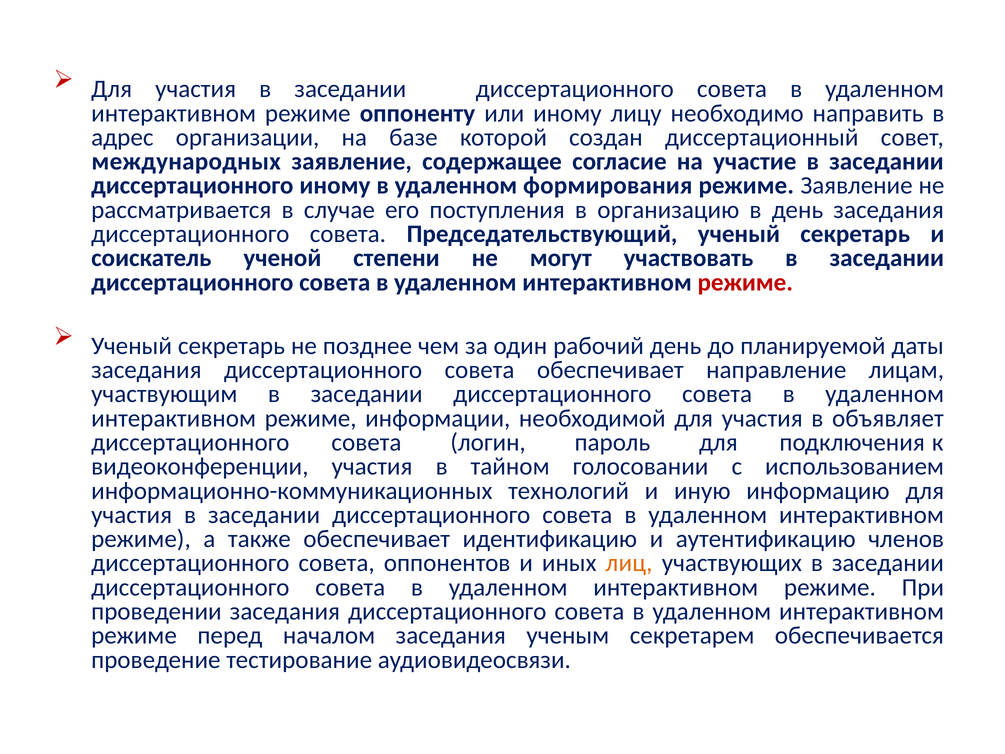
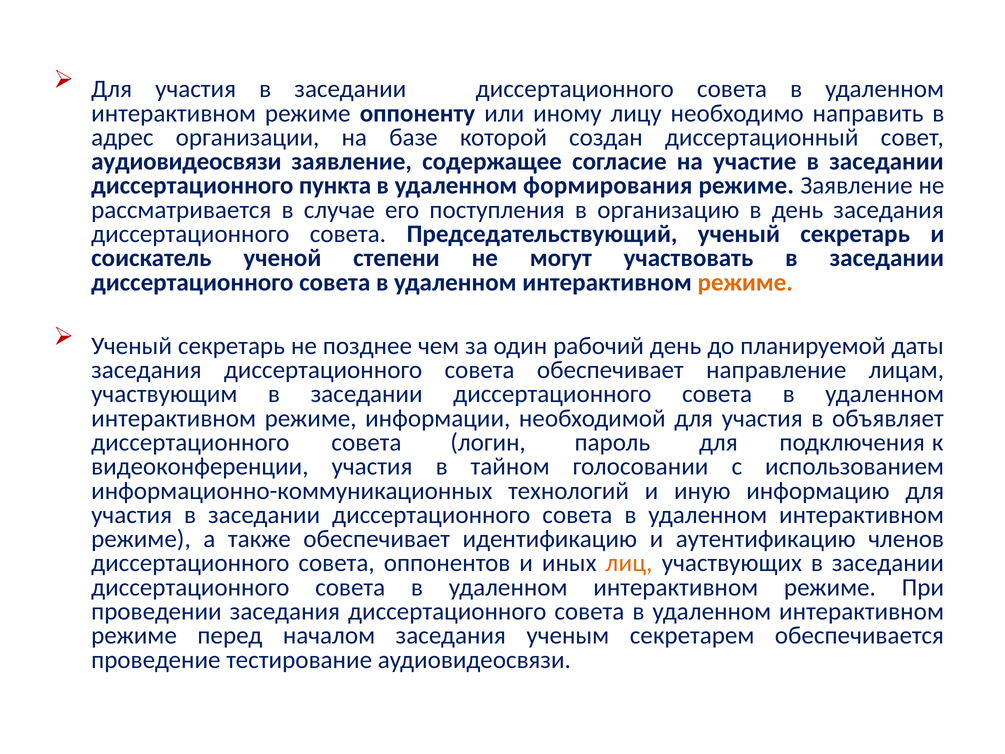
международных at (186, 161): международных -> аудиовидеосвязи
диссертационного иному: иному -> пункта
режиме at (745, 282) colour: red -> orange
